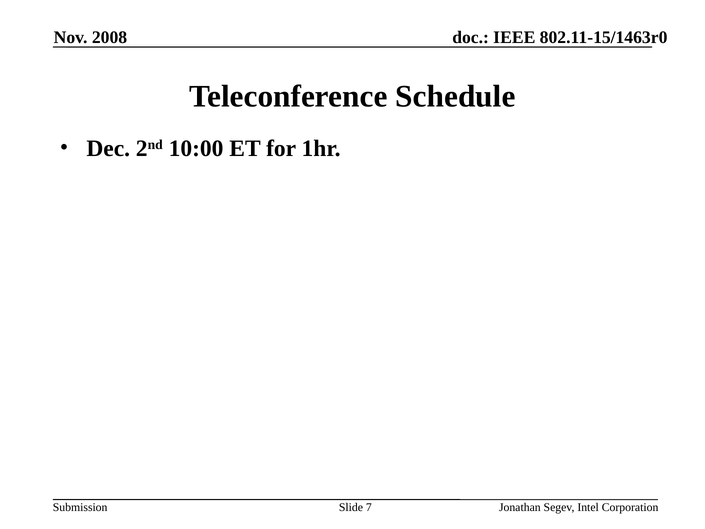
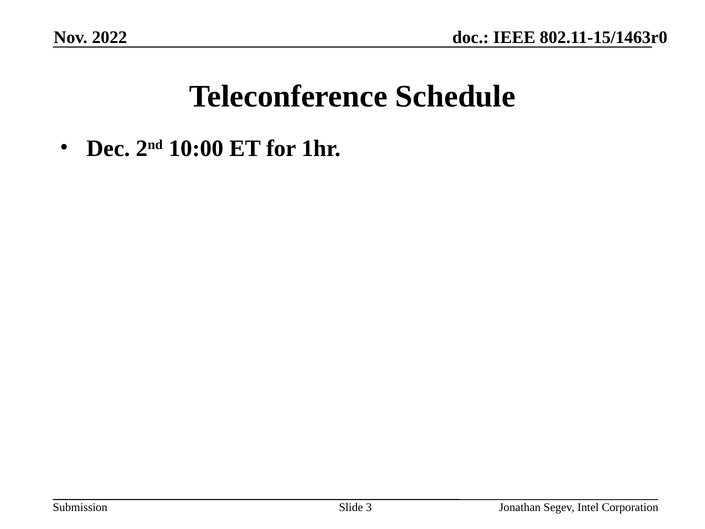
2008: 2008 -> 2022
7: 7 -> 3
